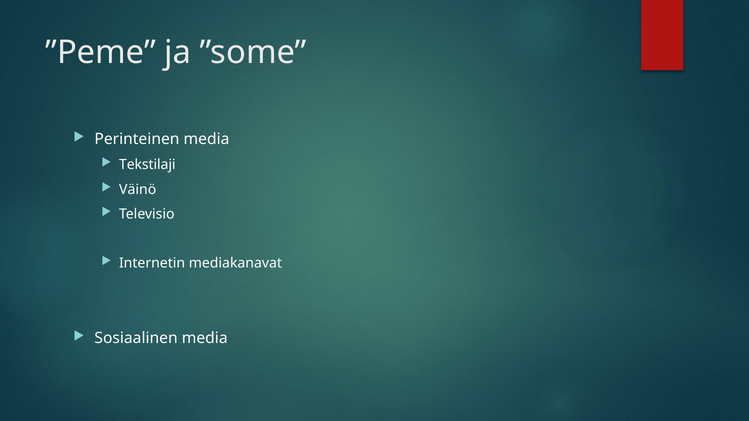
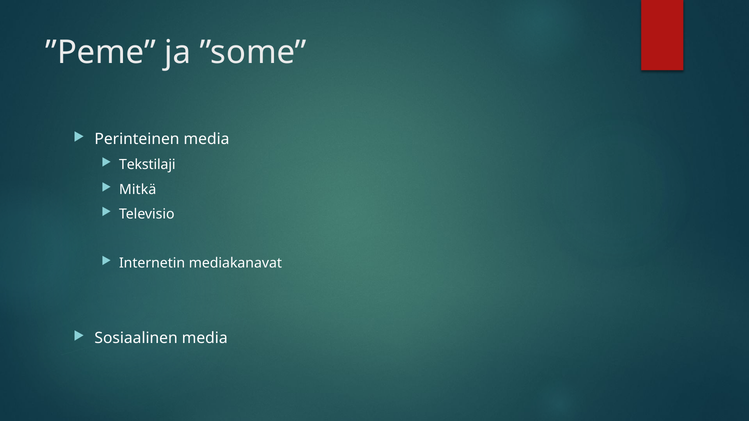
Väinö: Väinö -> Mitkä
